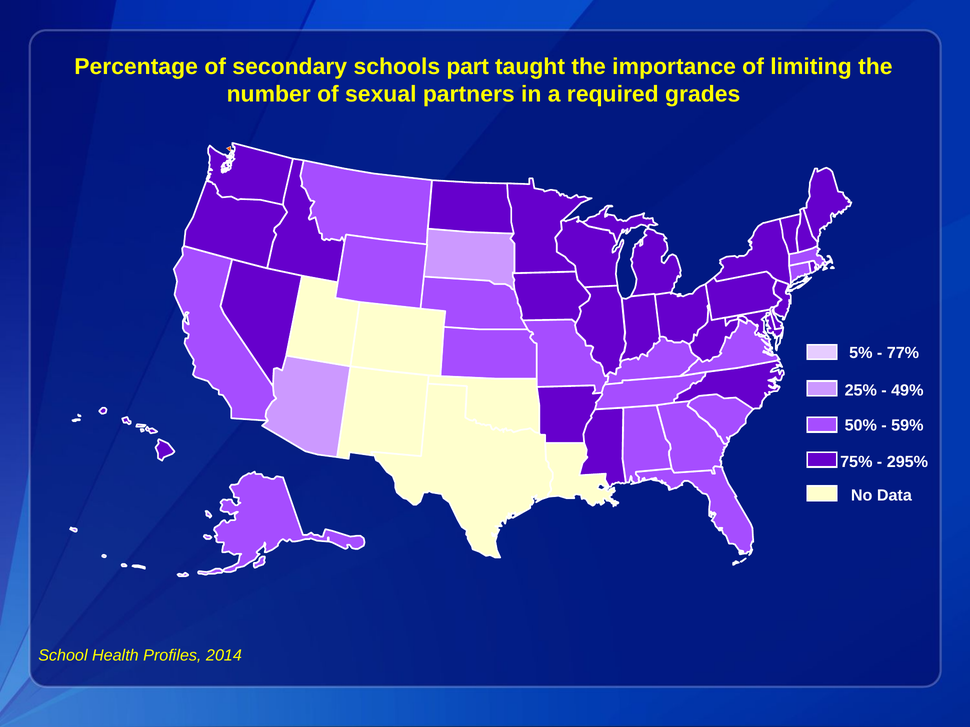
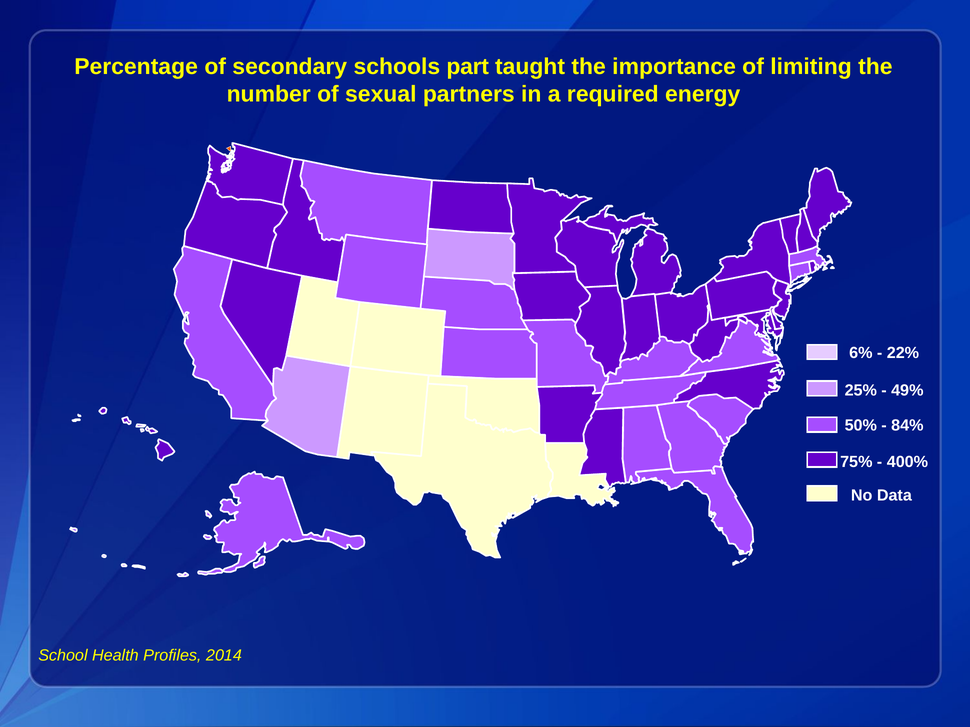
grades: grades -> energy
5%: 5% -> 6%
77%: 77% -> 22%
59%: 59% -> 84%
295%: 295% -> 400%
